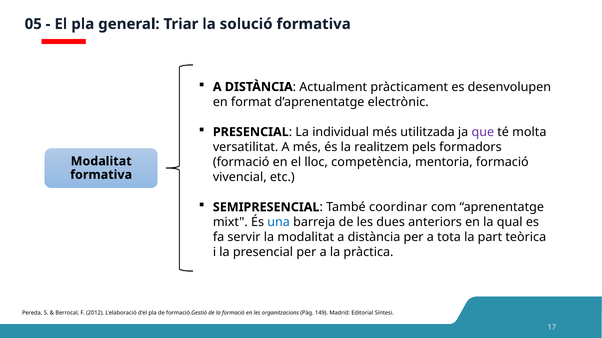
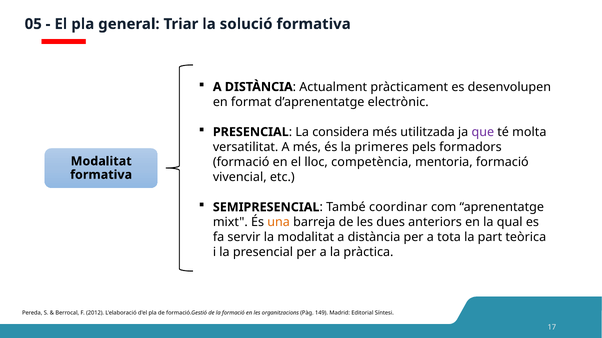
individual: individual -> considera
realitzem: realitzem -> primeres
una colour: blue -> orange
